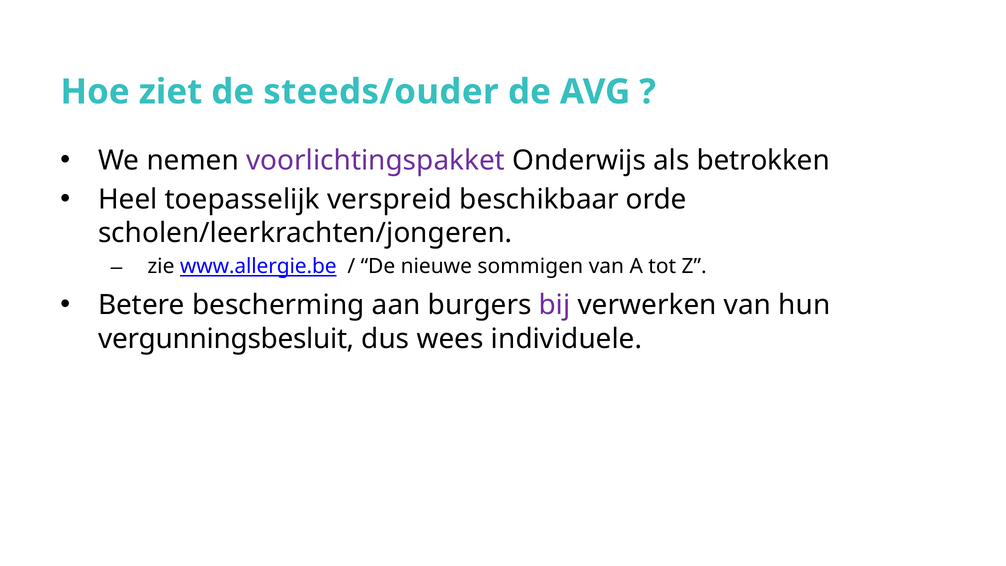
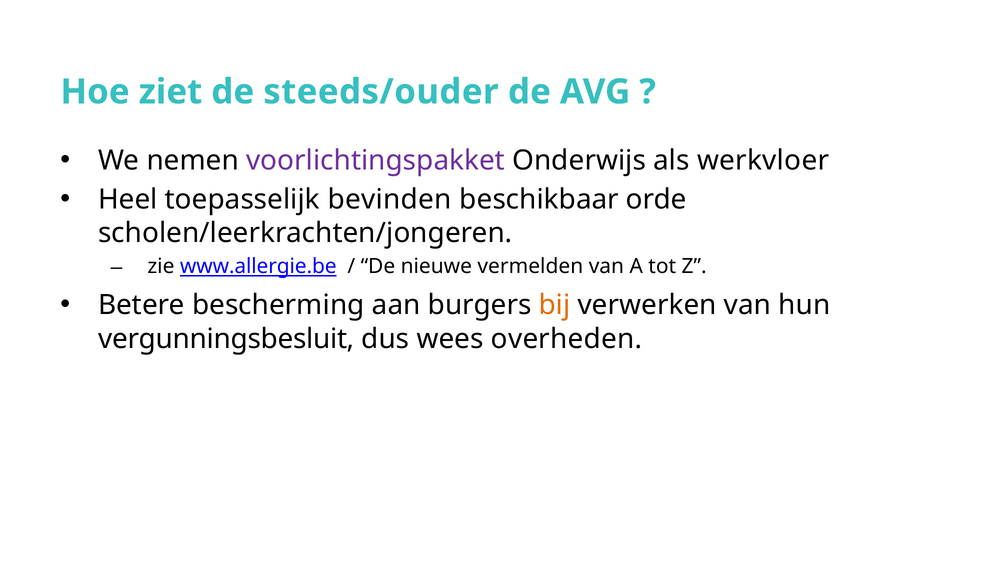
betrokken: betrokken -> werkvloer
verspreid: verspreid -> bevinden
sommigen: sommigen -> vermelden
bij colour: purple -> orange
individuele: individuele -> overheden
